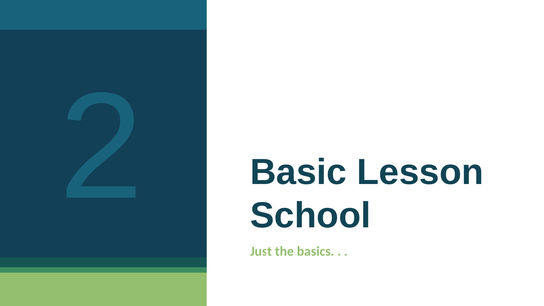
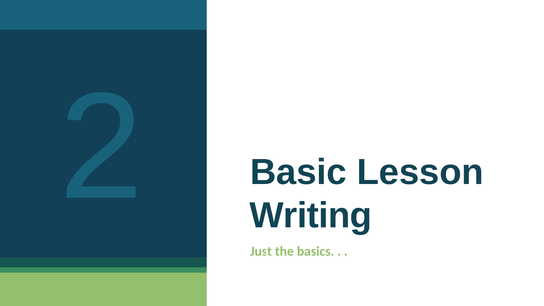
School: School -> Writing
